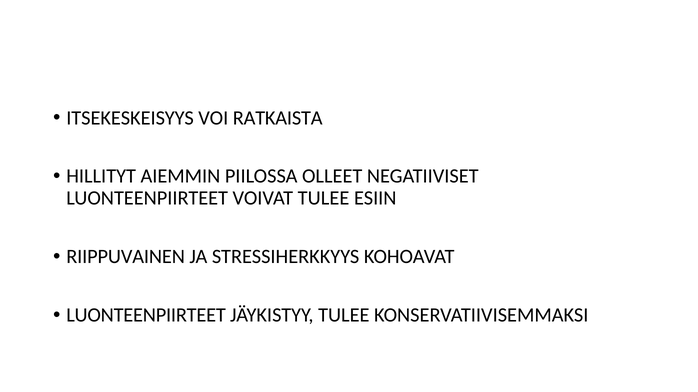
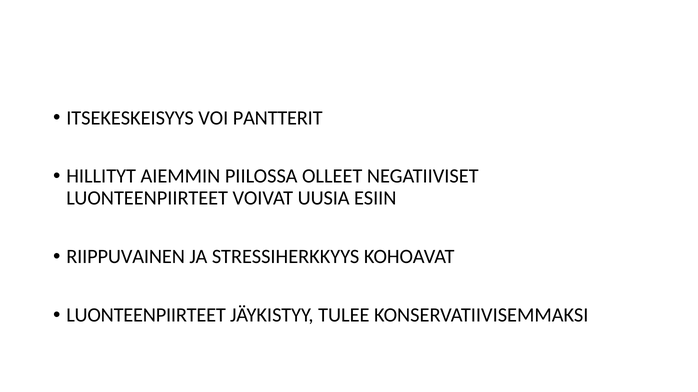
RATKAISTA: RATKAISTA -> PANTTERIT
VOIVAT TULEE: TULEE -> UUSIA
